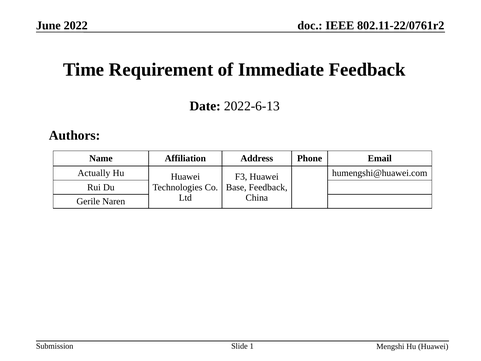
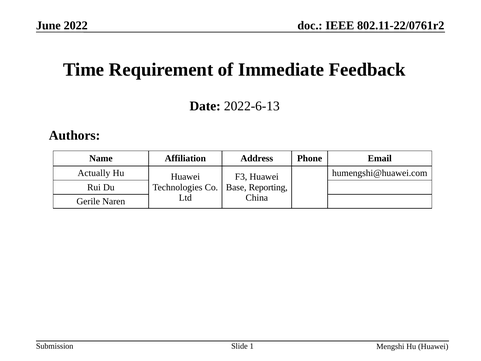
Base Feedback: Feedback -> Reporting
